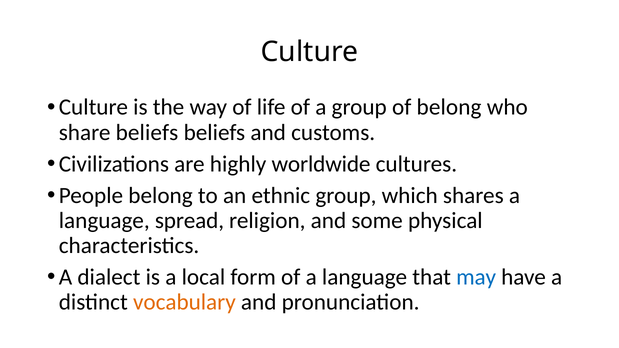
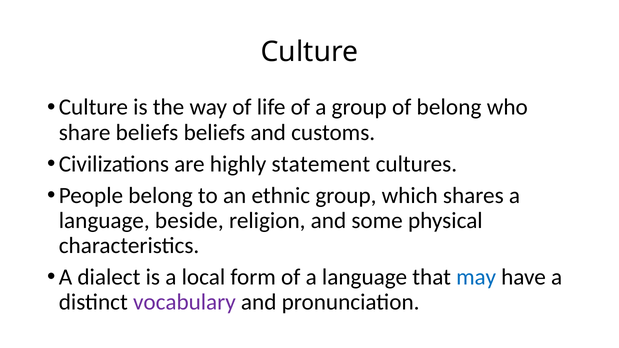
worldwide: worldwide -> statement
spread: spread -> beside
vocabulary colour: orange -> purple
